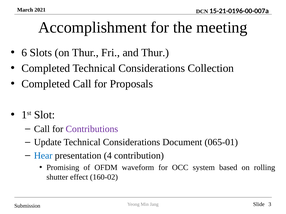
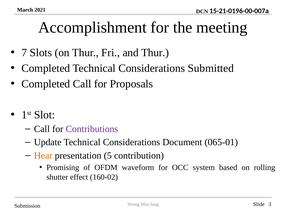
6: 6 -> 7
Collection: Collection -> Submitted
Hear colour: blue -> orange
4: 4 -> 5
